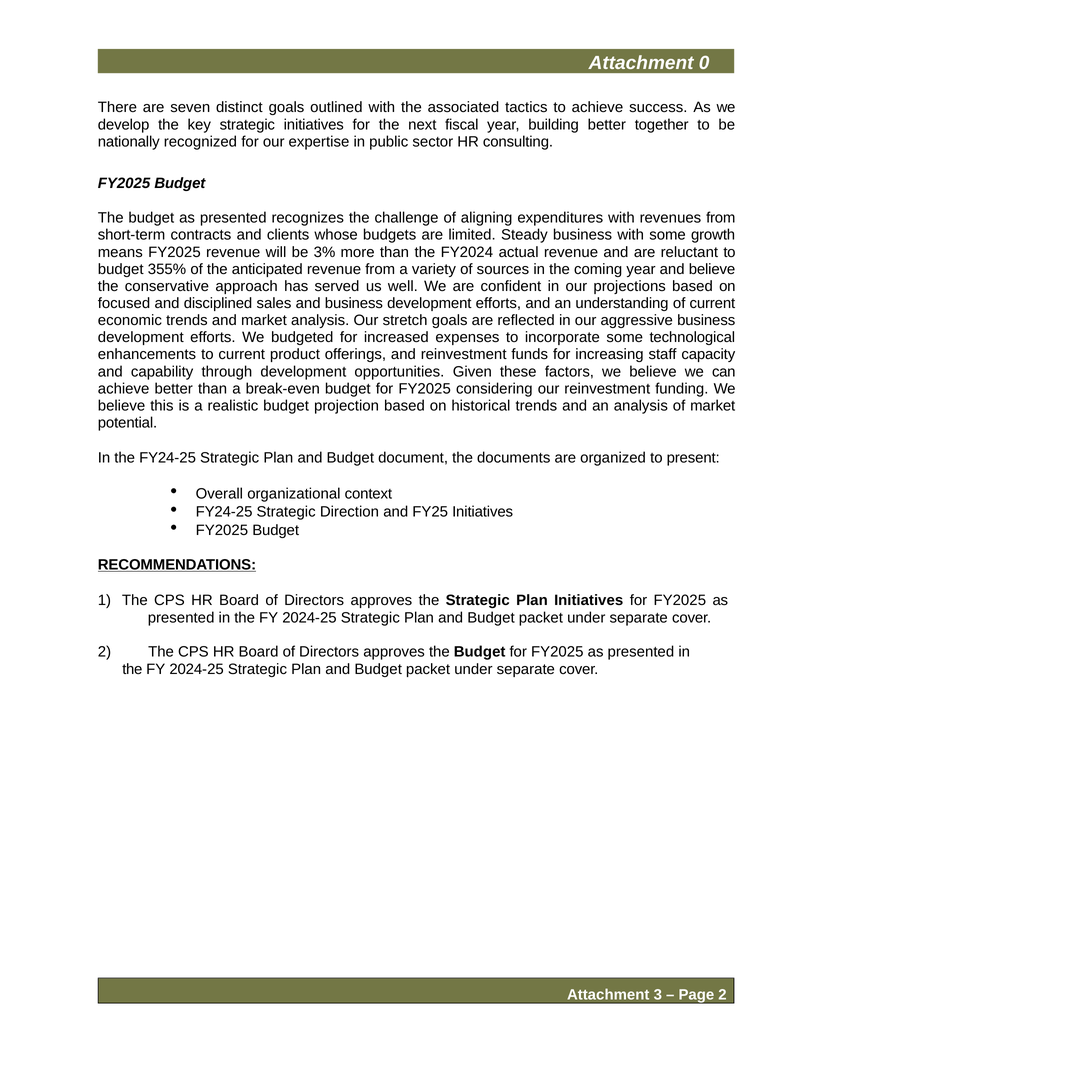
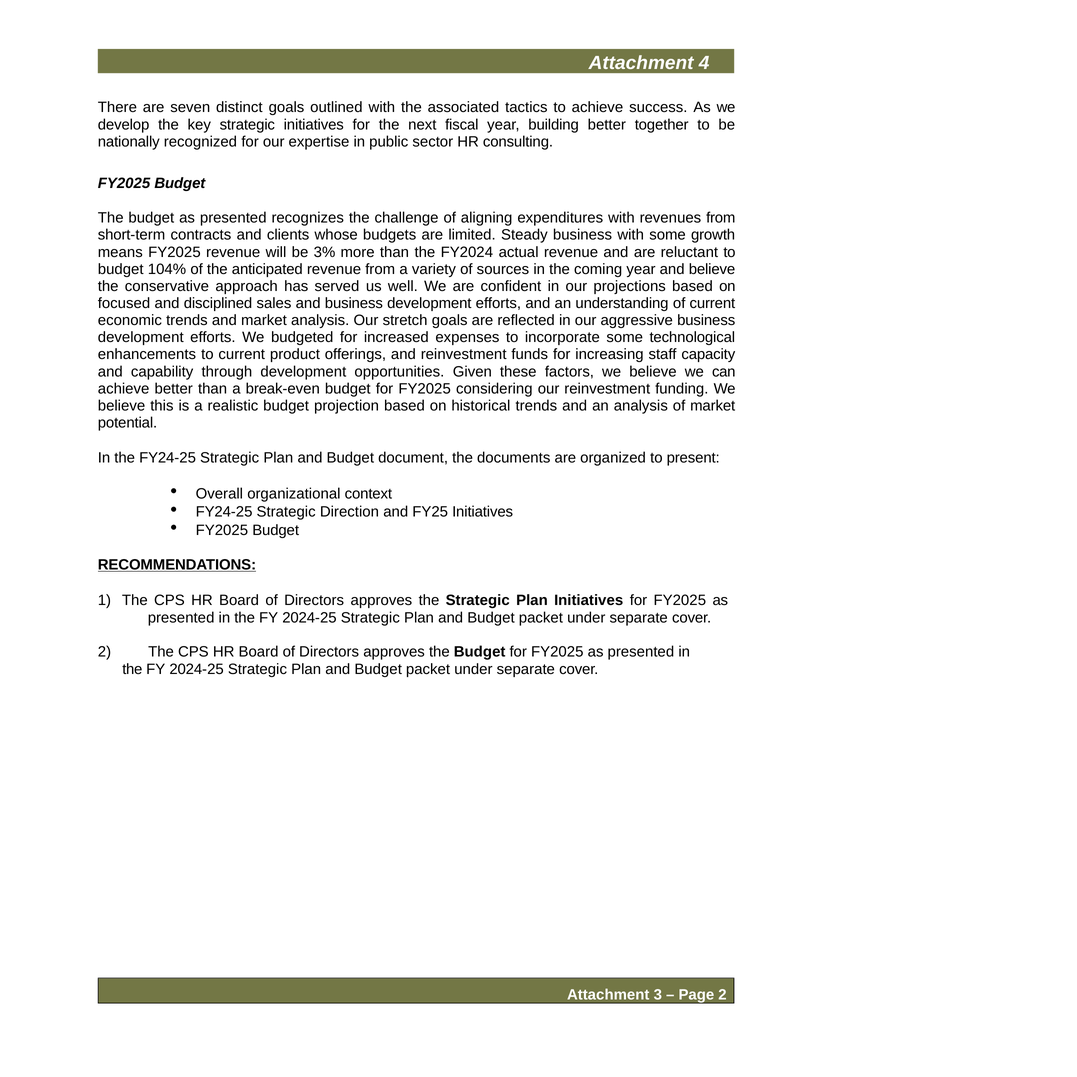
0: 0 -> 4
355%: 355% -> 104%
